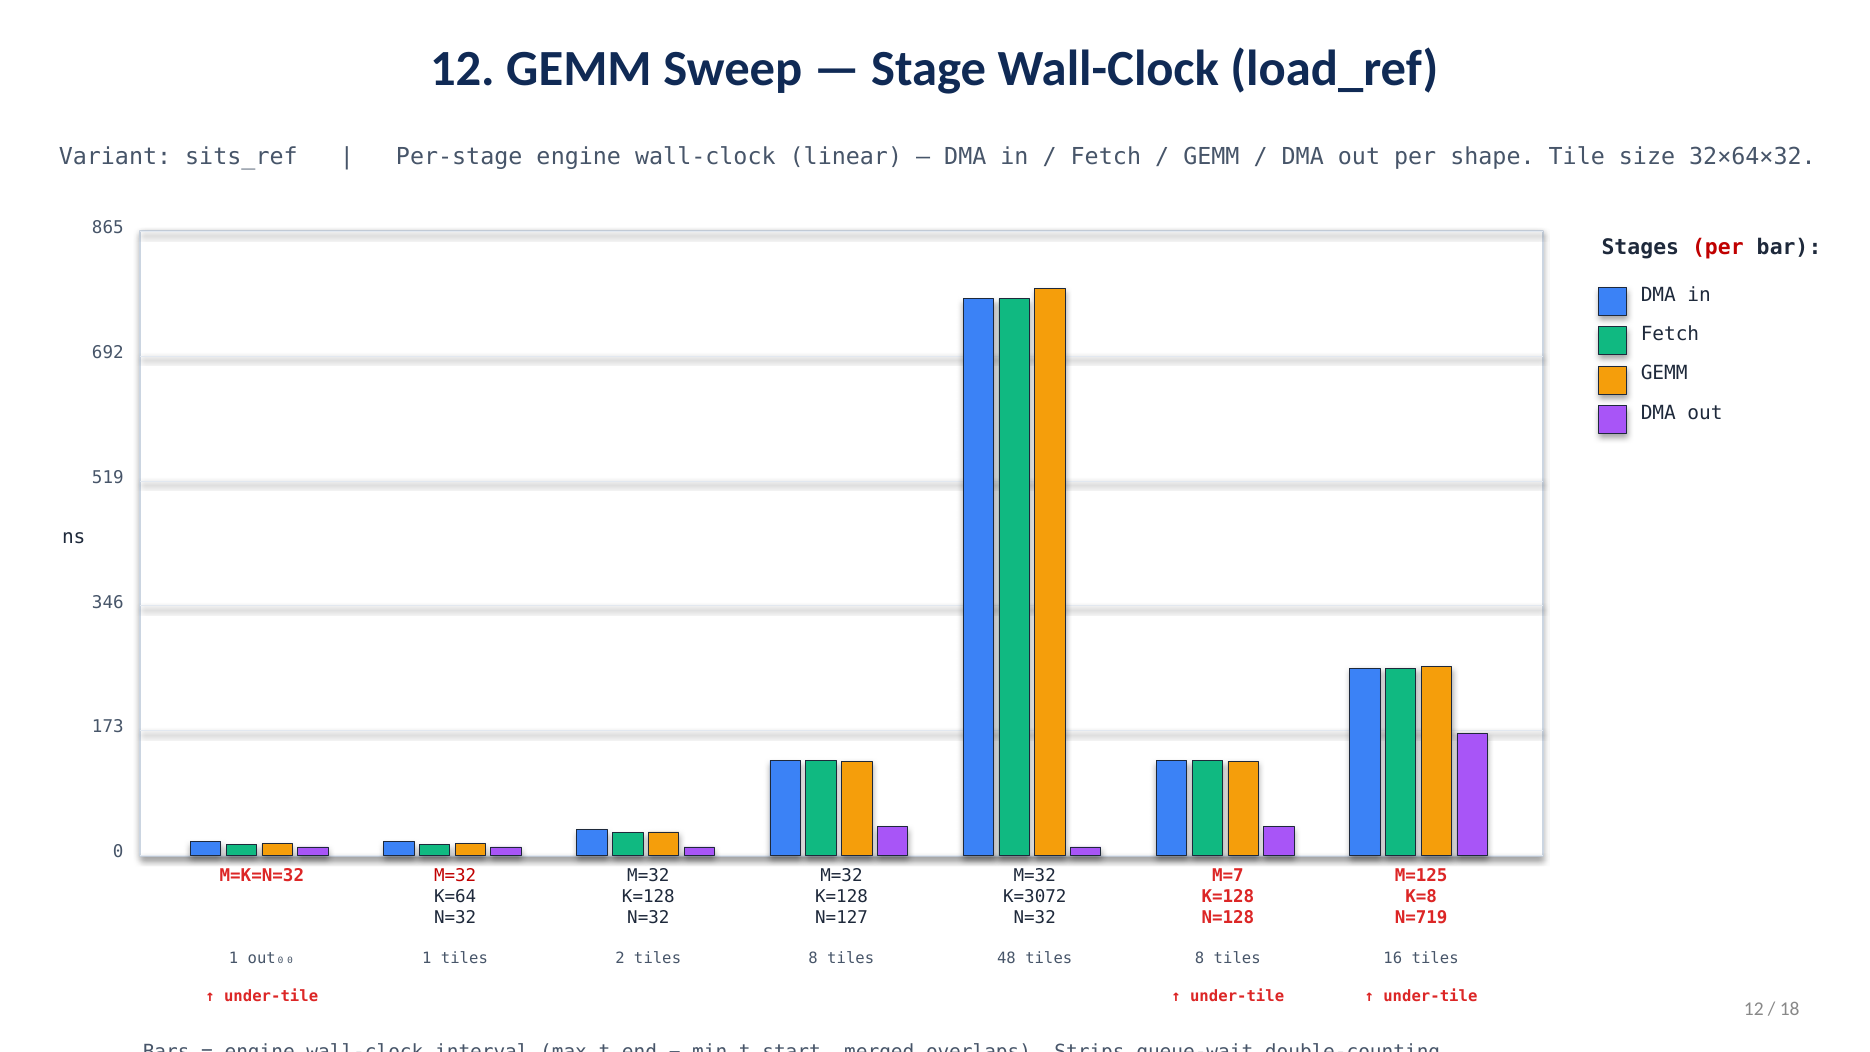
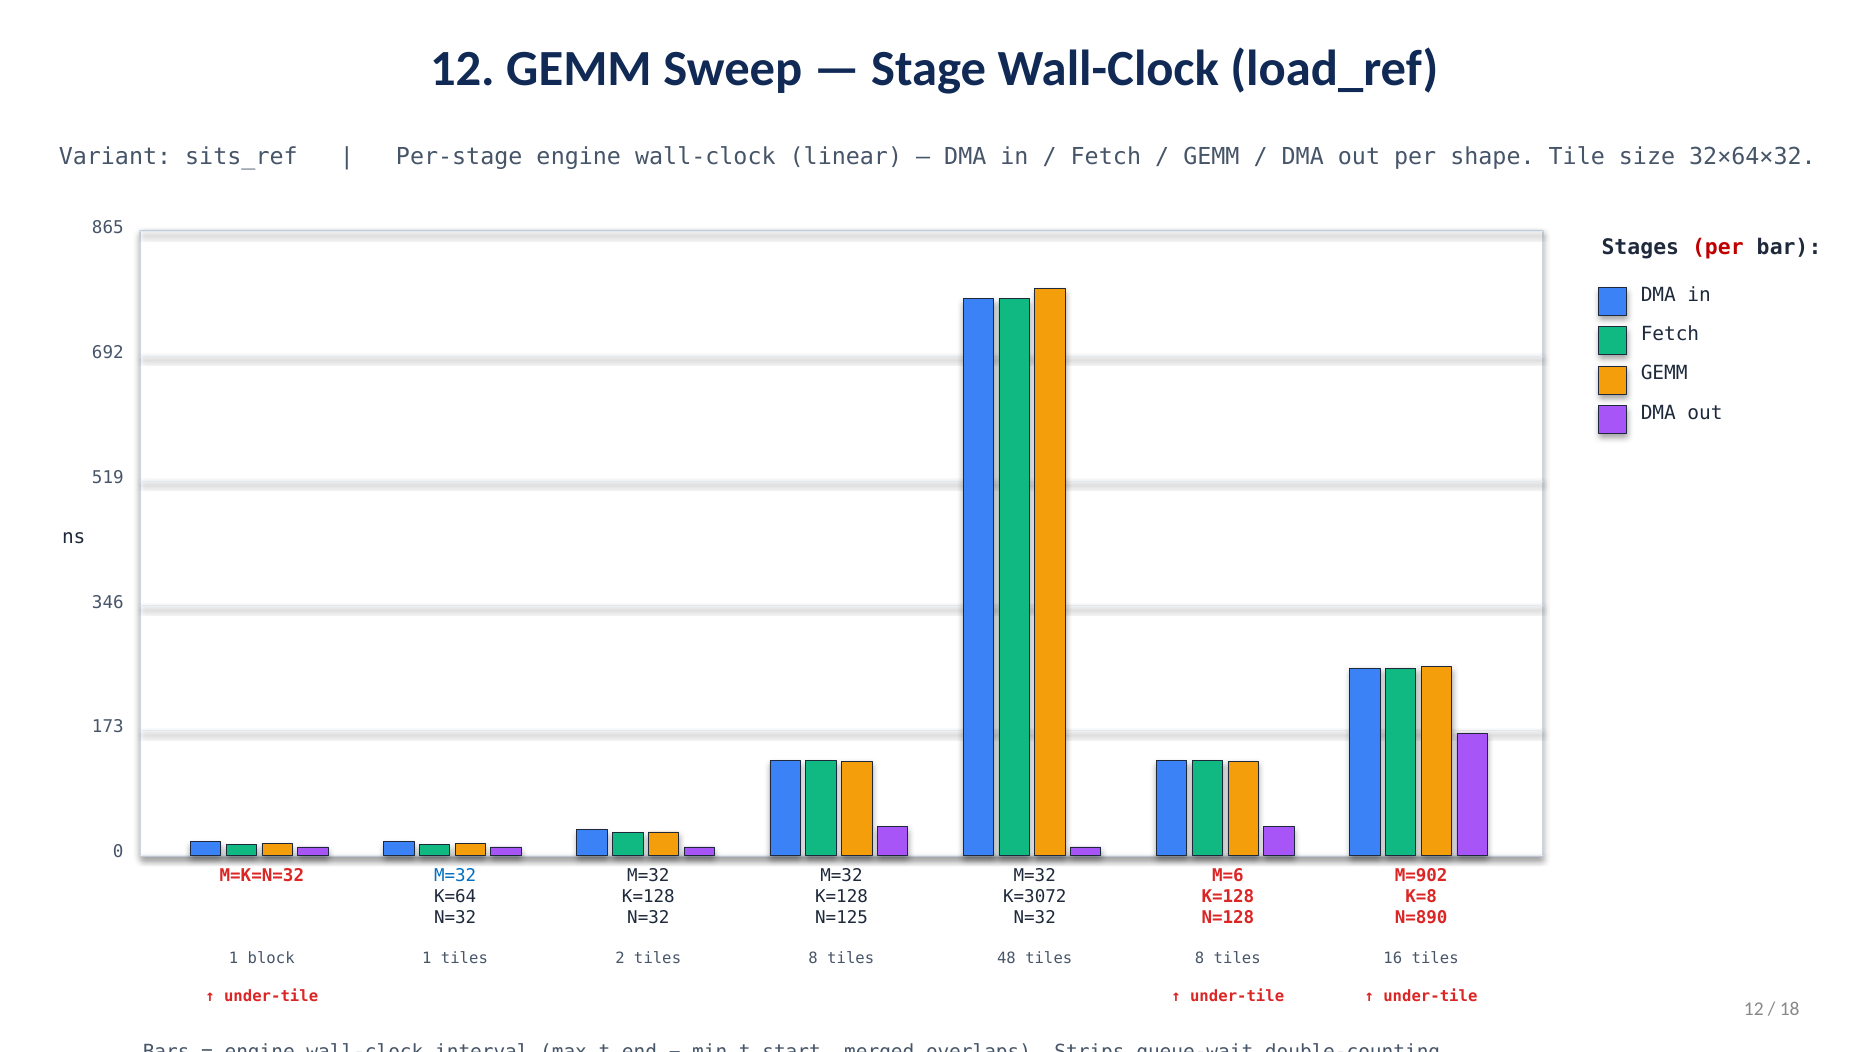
M=32 at (455, 876) colour: red -> blue
M=7: M=7 -> M=6
M=125: M=125 -> M=902
N=127: N=127 -> N=125
N=719: N=719 -> N=890
out₀₀: out₀₀ -> block
